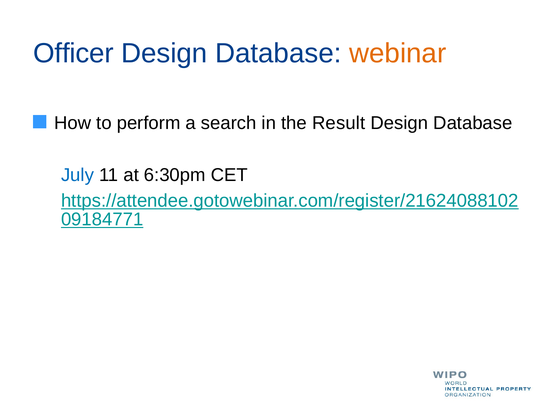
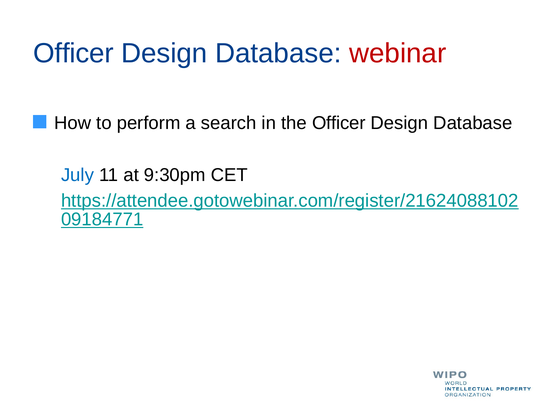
webinar colour: orange -> red
the Result: Result -> Officer
6:30pm: 6:30pm -> 9:30pm
